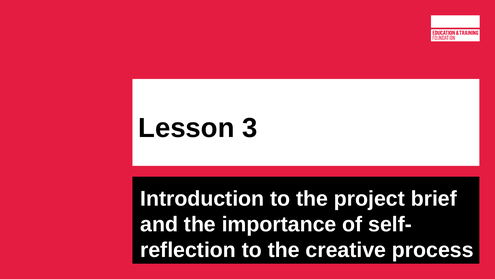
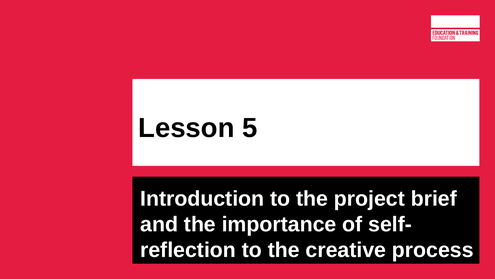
3: 3 -> 5
